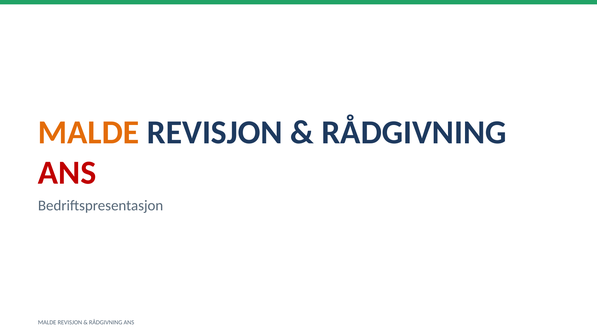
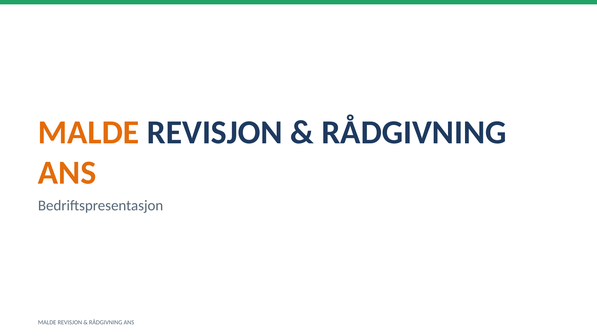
ANS at (67, 173) colour: red -> orange
